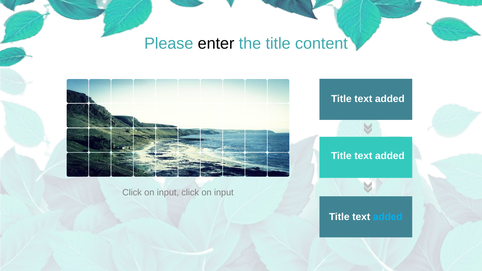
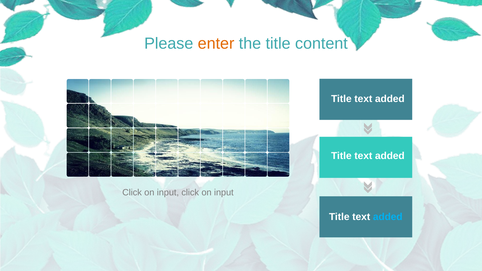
enter colour: black -> orange
